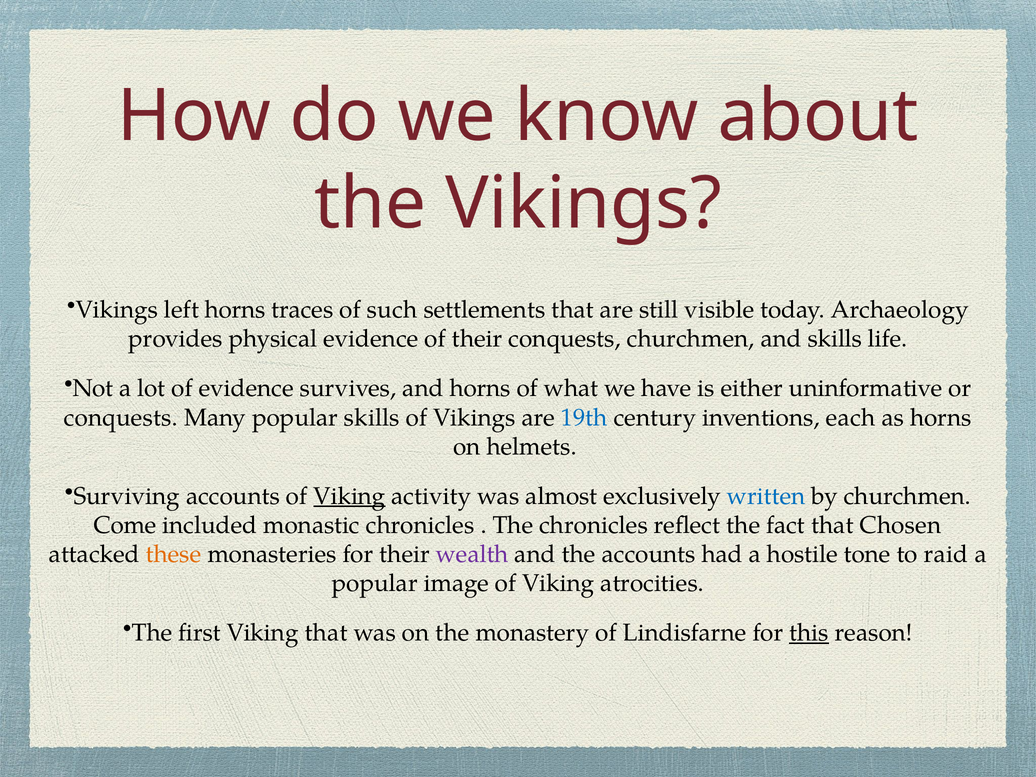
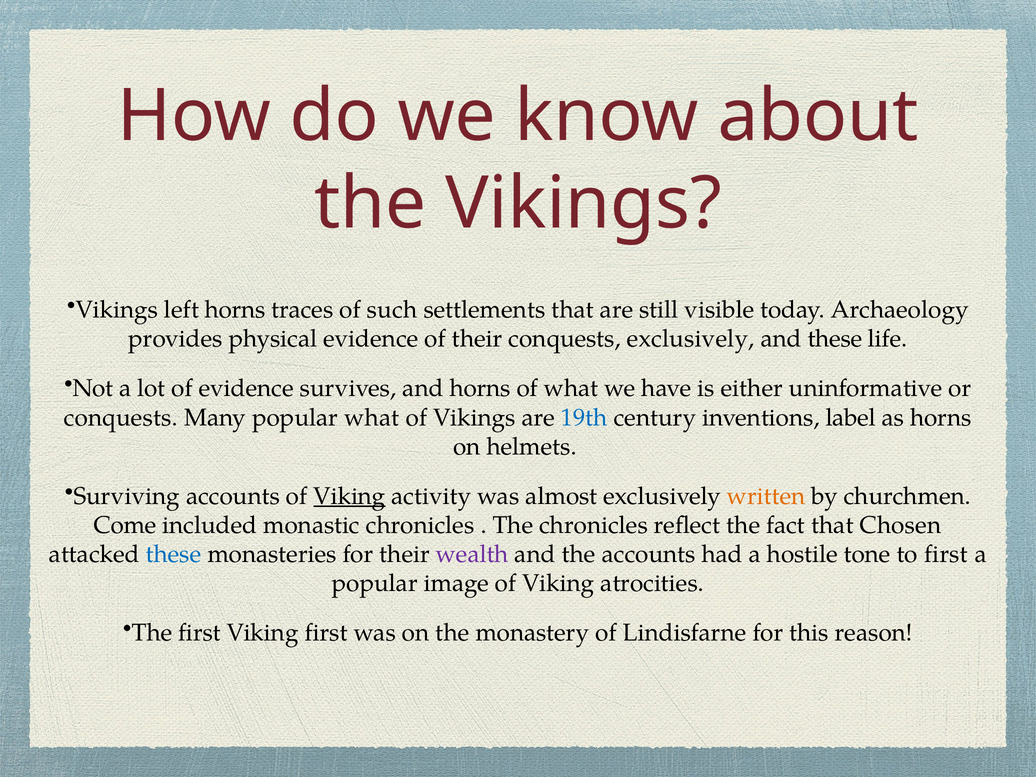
conquests churchmen: churchmen -> exclusively
and skills: skills -> these
popular skills: skills -> what
each: each -> label
written colour: blue -> orange
these at (173, 554) colour: orange -> blue
to raid: raid -> first
Viking that: that -> first
this underline: present -> none
